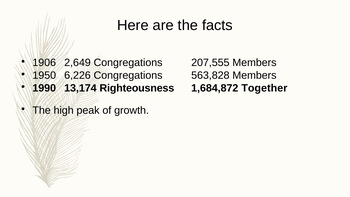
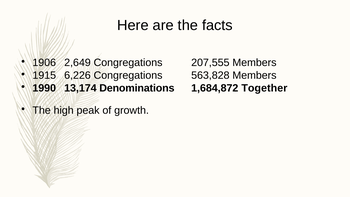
1950: 1950 -> 1915
Righteousness: Righteousness -> Denominations
